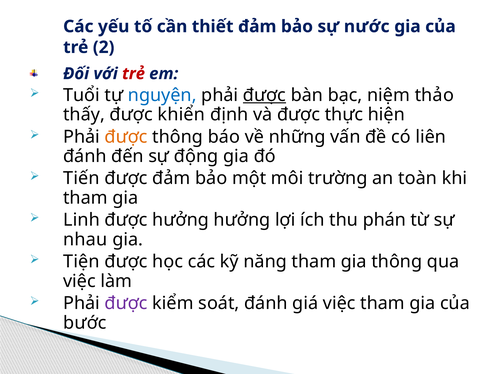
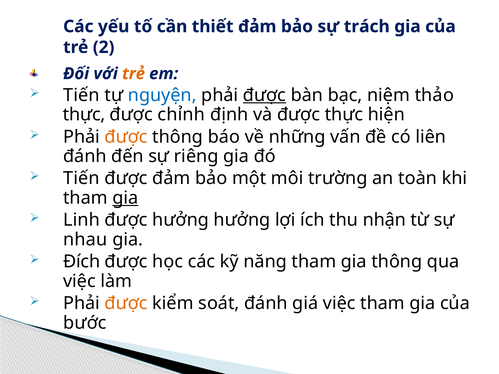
nước: nước -> trách
trẻ at (134, 74) colour: red -> orange
Tuổi at (82, 95): Tuổi -> Tiến
thấy at (84, 115): thấy -> thực
khiển: khiển -> chỉnh
động: động -> riêng
gia at (125, 198) underline: none -> present
phán: phán -> nhận
Tiện: Tiện -> Đích
được at (126, 304) colour: purple -> orange
